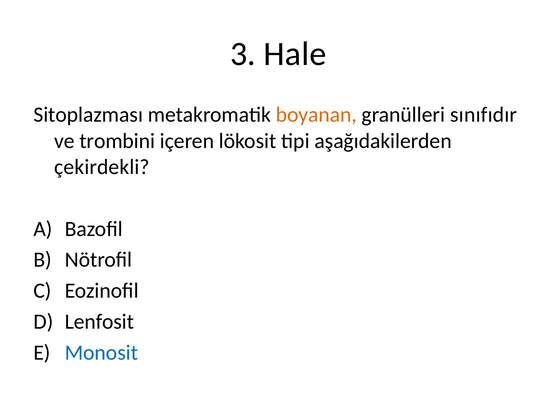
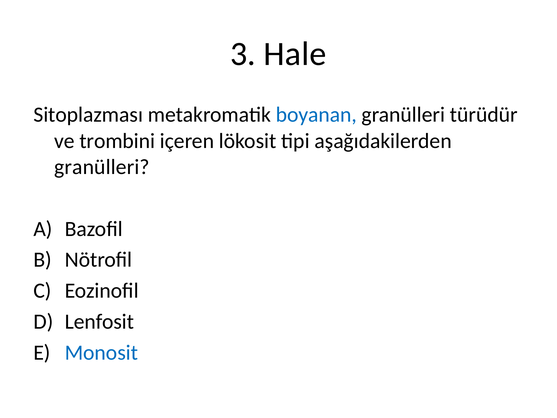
boyanan colour: orange -> blue
sınıfıdır: sınıfıdır -> türüdür
çekirdekli at (102, 167): çekirdekli -> granülleri
